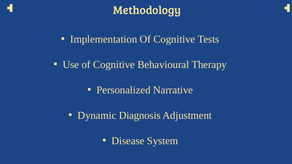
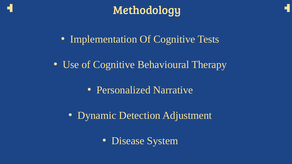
Diagnosis: Diagnosis -> Detection
